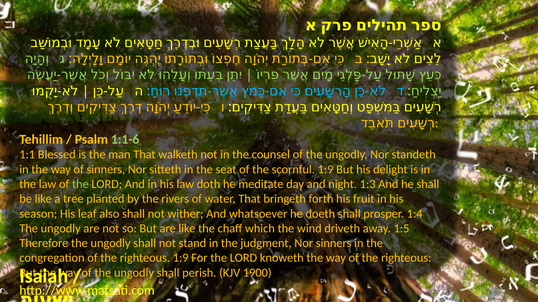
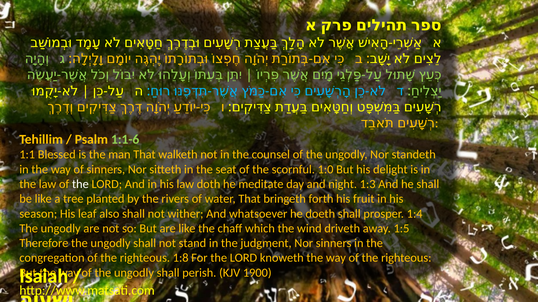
scornful 1:9: 1:9 -> 1:0
the at (80, 184) colour: light green -> white
righteous 1:9: 1:9 -> 1:8
